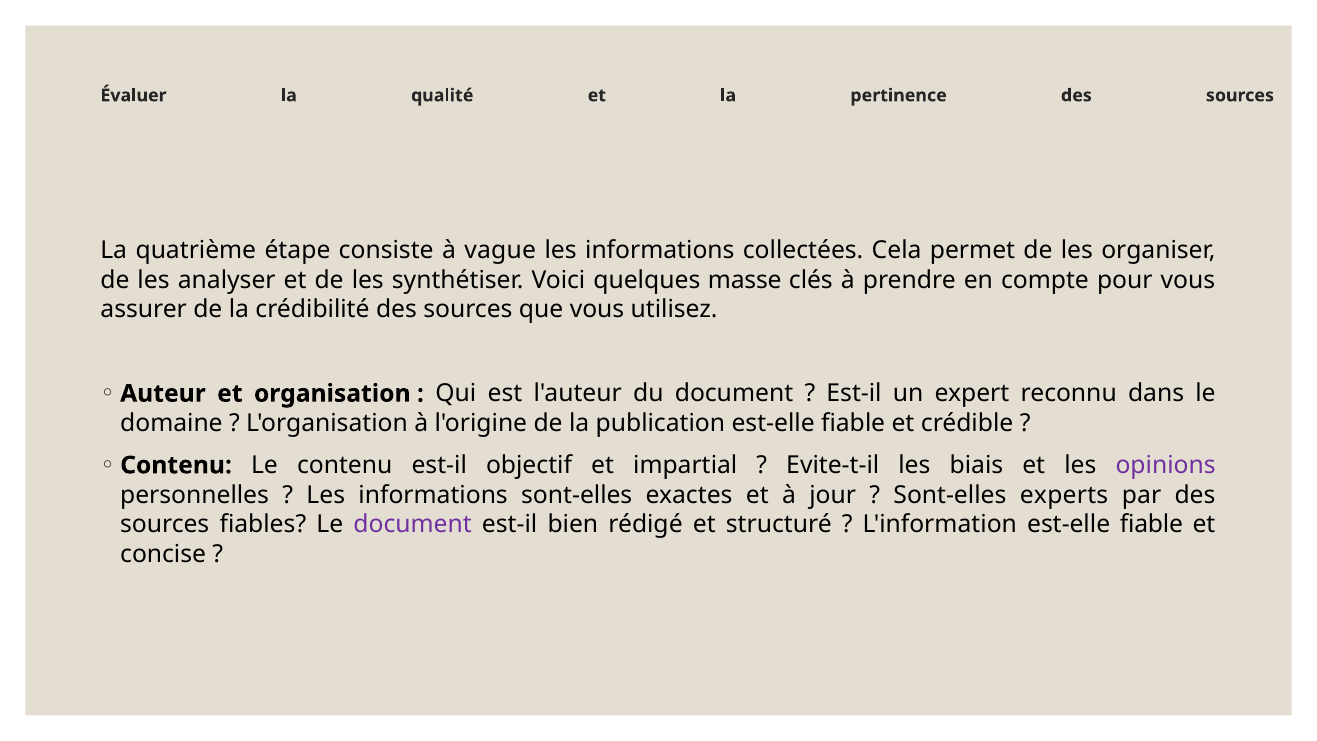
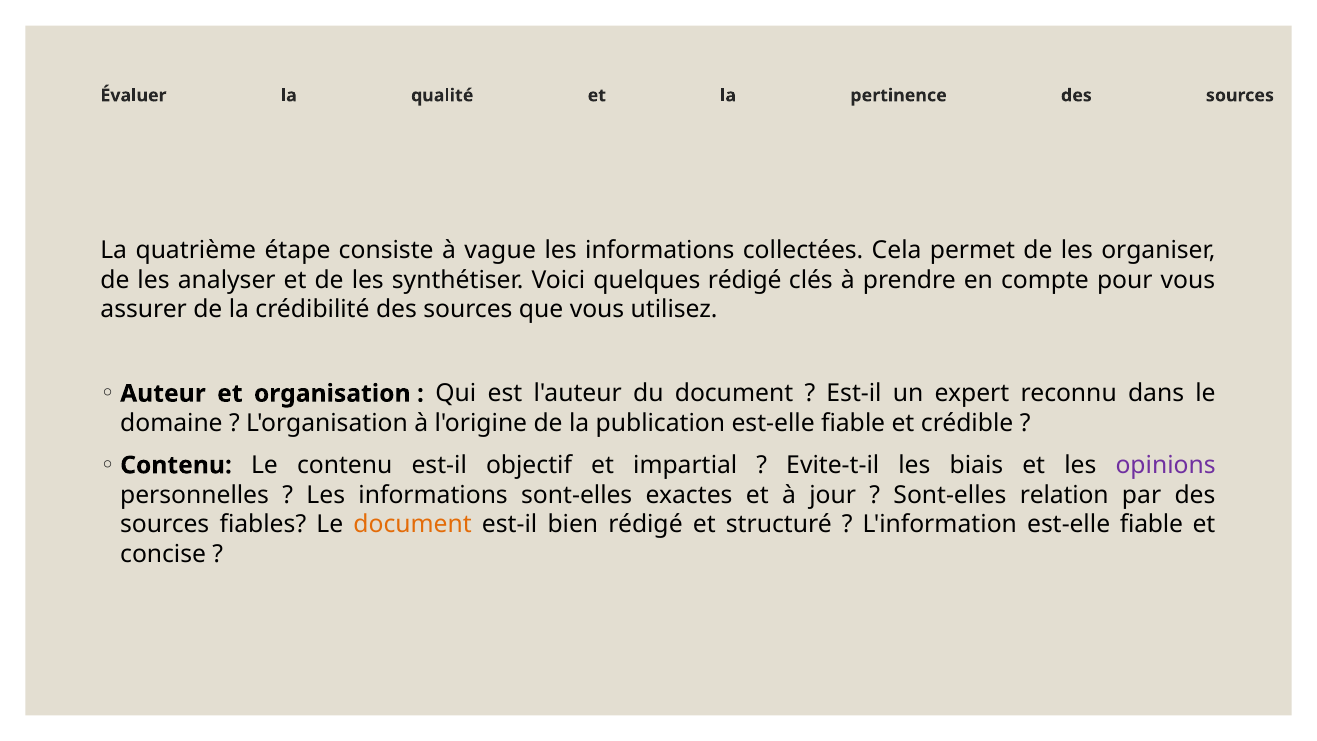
quelques masse: masse -> rédigé
experts: experts -> relation
document at (413, 524) colour: purple -> orange
